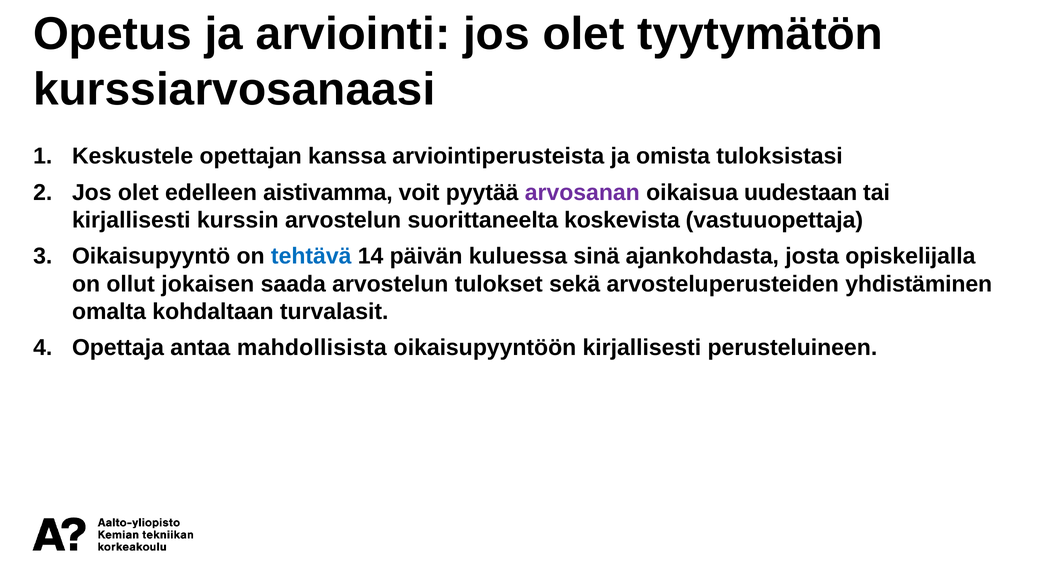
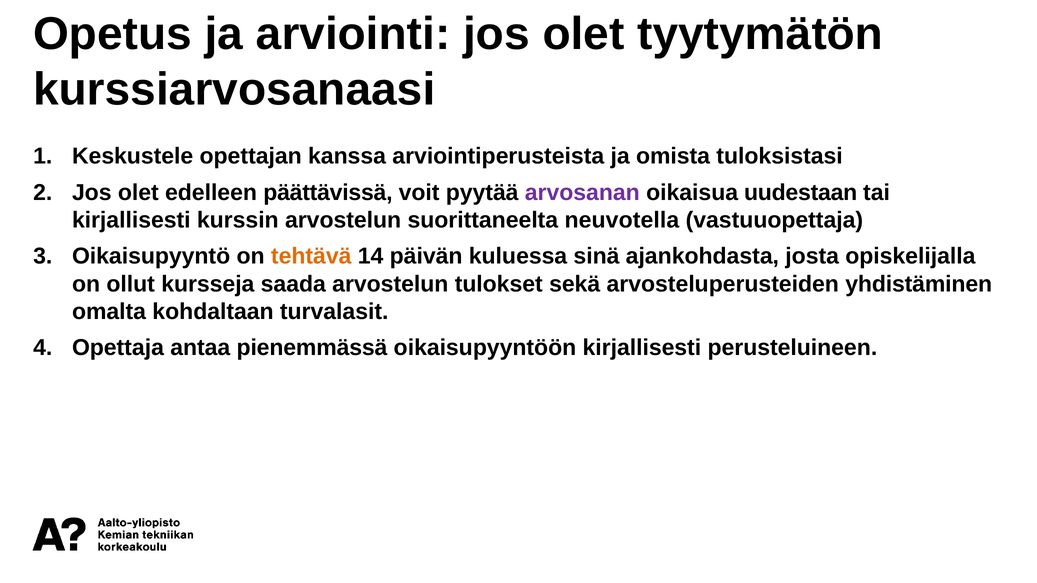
aistivamma: aistivamma -> päättävissä
koskevista: koskevista -> neuvotella
tehtävä colour: blue -> orange
jokaisen: jokaisen -> kursseja
mahdollisista: mahdollisista -> pienemmässä
